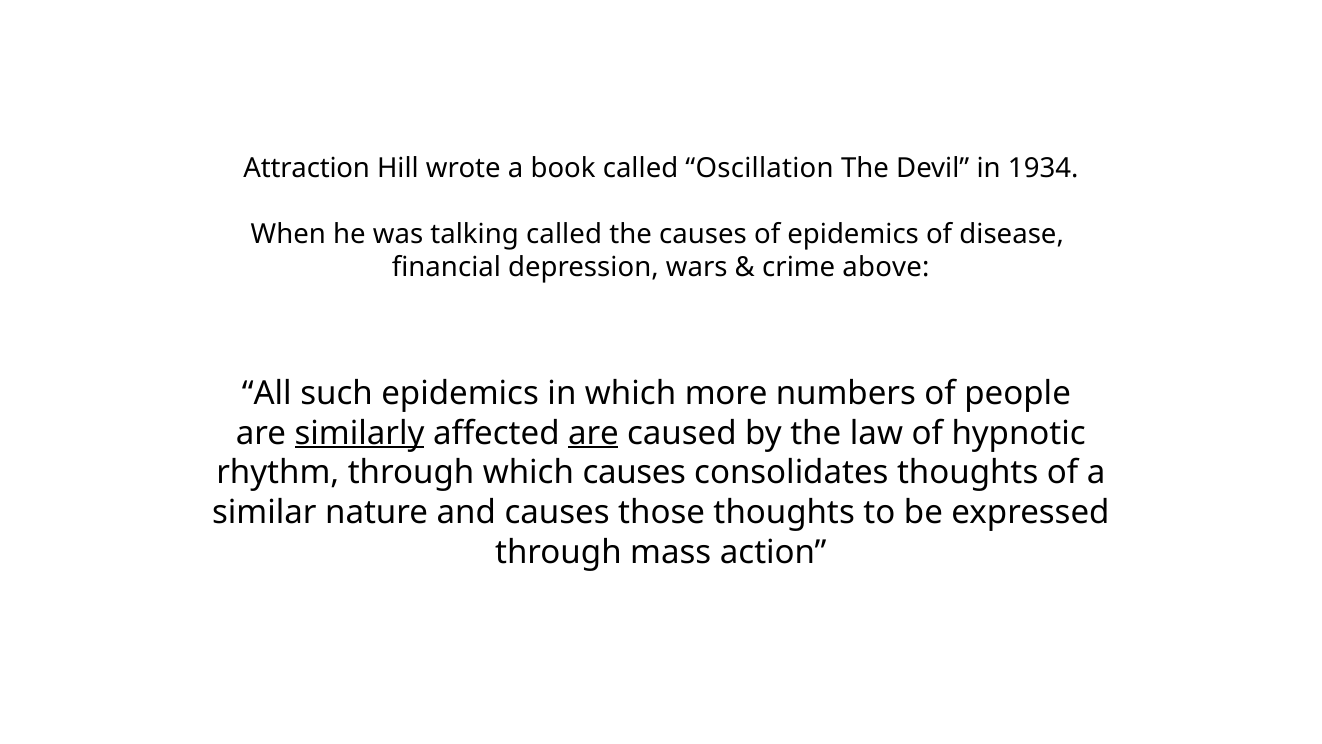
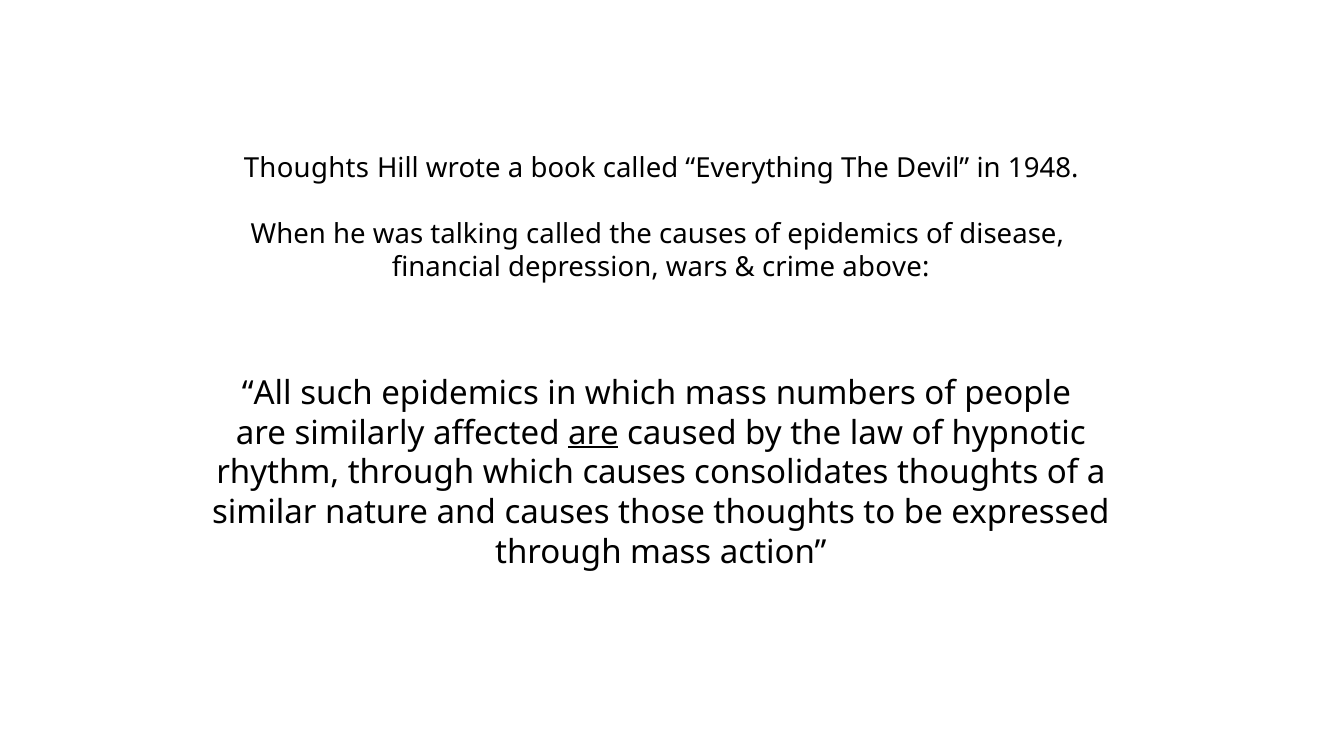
Attraction at (307, 168): Attraction -> Thoughts
Oscillation: Oscillation -> Everything
1934: 1934 -> 1948
which more: more -> mass
similarly underline: present -> none
